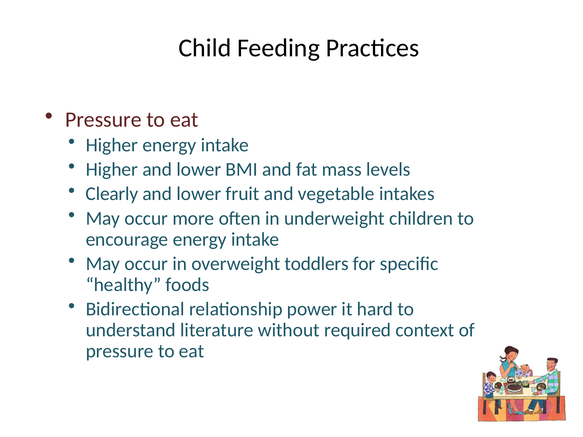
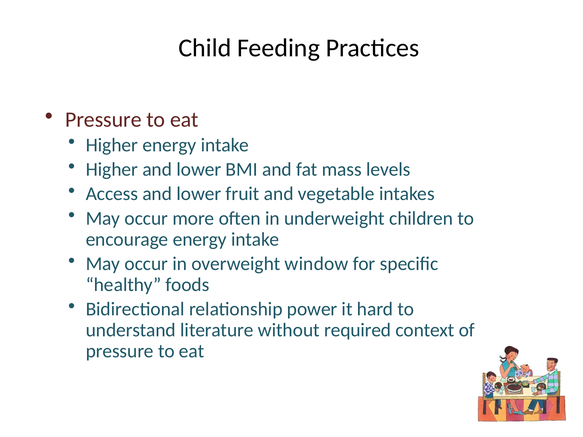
Clearly: Clearly -> Access
toddlers: toddlers -> window
